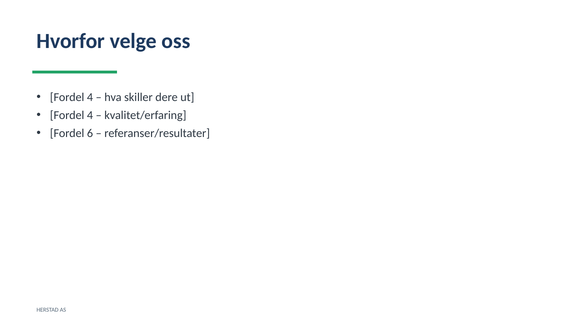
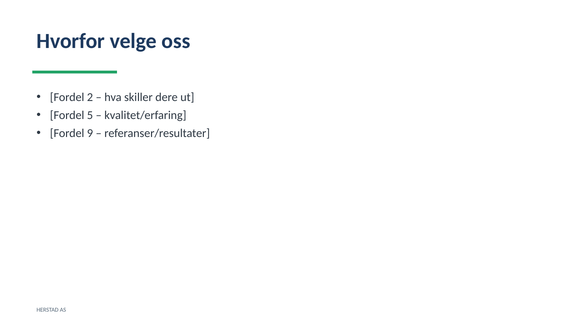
4 at (90, 97): 4 -> 2
4 at (90, 115): 4 -> 5
6: 6 -> 9
